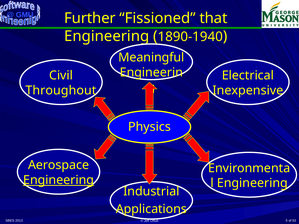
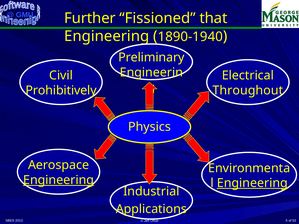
Meaningful: Meaningful -> Preliminary
Throughout: Throughout -> Prohibitively
Inexpensive: Inexpensive -> Throughout
Engineering at (252, 183) underline: none -> present
